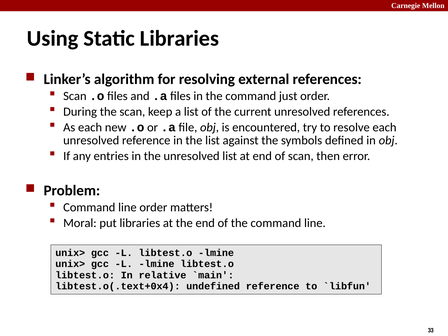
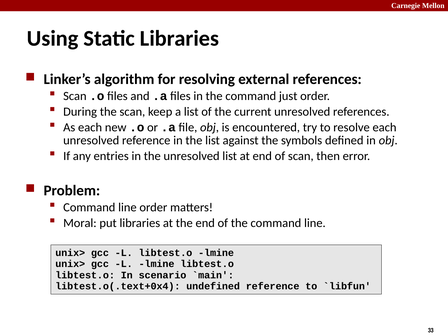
relative: relative -> scenario
